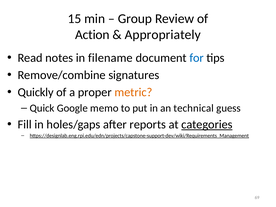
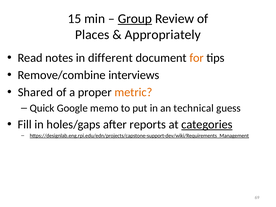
Group underline: none -> present
Action: Action -> Places
filename: filename -> different
for colour: blue -> orange
signatures: signatures -> interviews
Quickly: Quickly -> Shared
